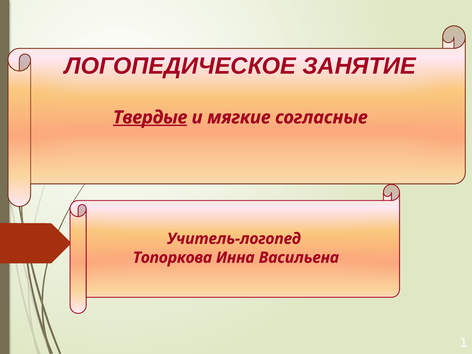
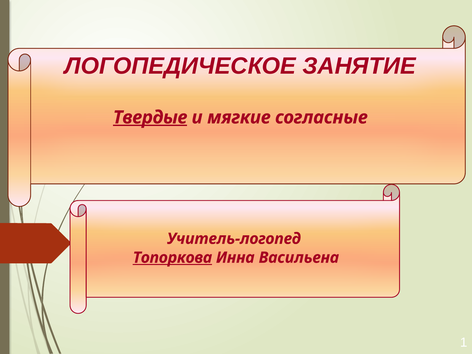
Топоркова underline: none -> present
